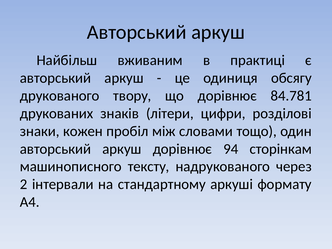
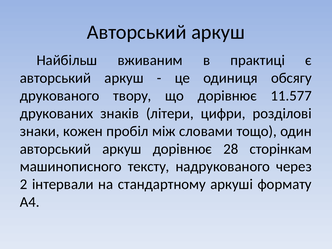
84.781: 84.781 -> 11.577
94: 94 -> 28
